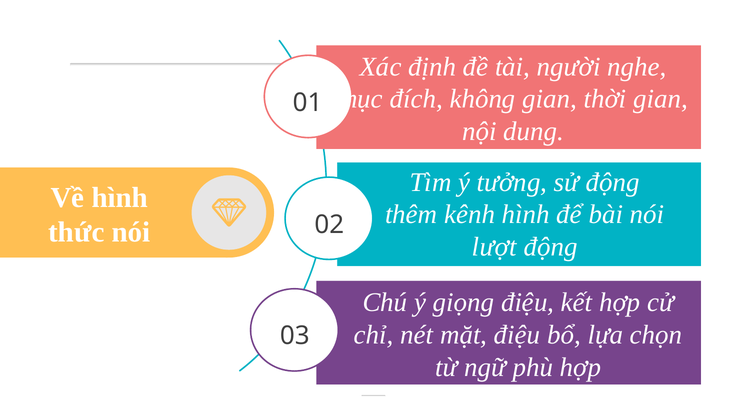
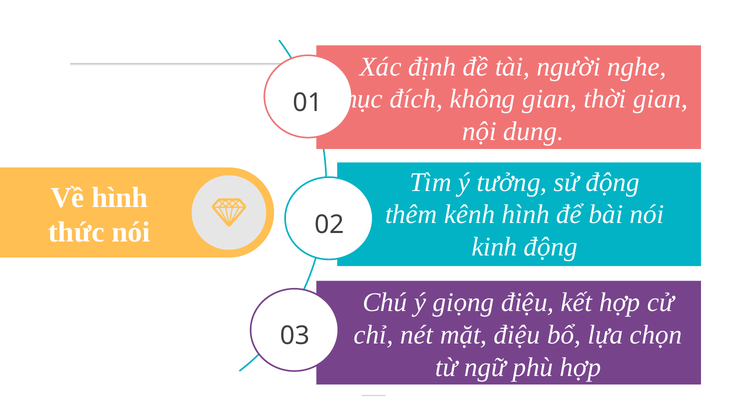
lượt: lượt -> kinh
